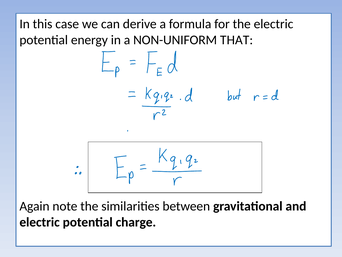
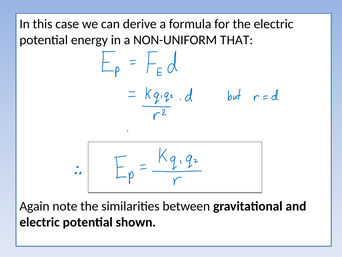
charge: charge -> shown
